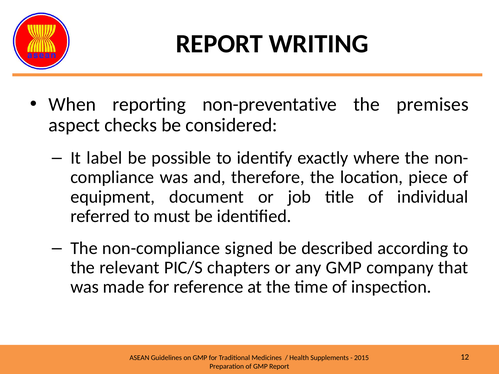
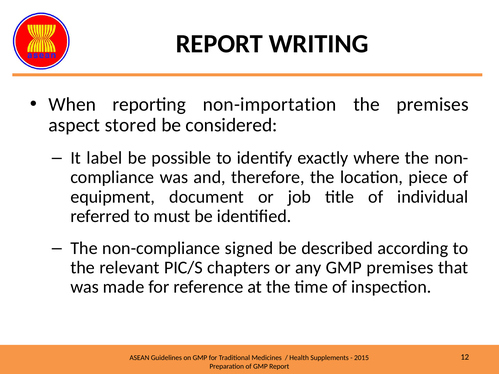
non-preventative: non-preventative -> non-importation
checks: checks -> stored
GMP company: company -> premises
